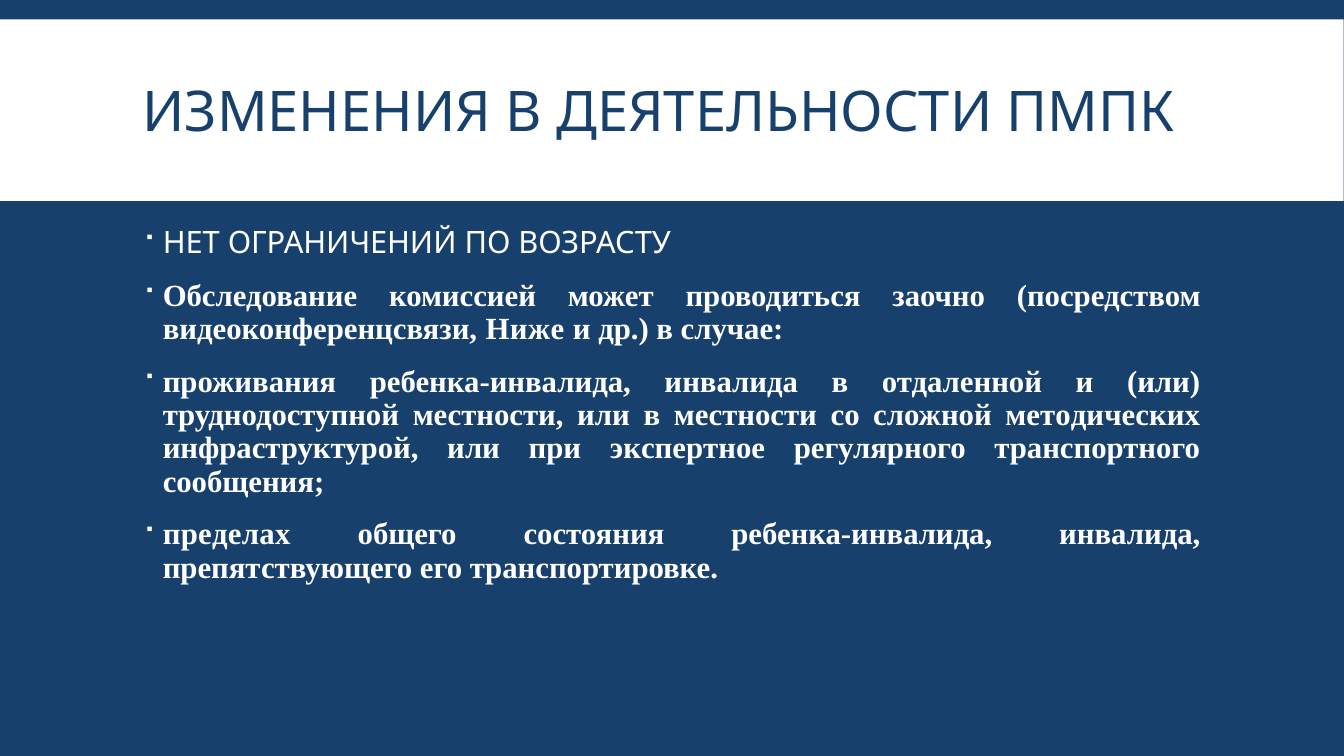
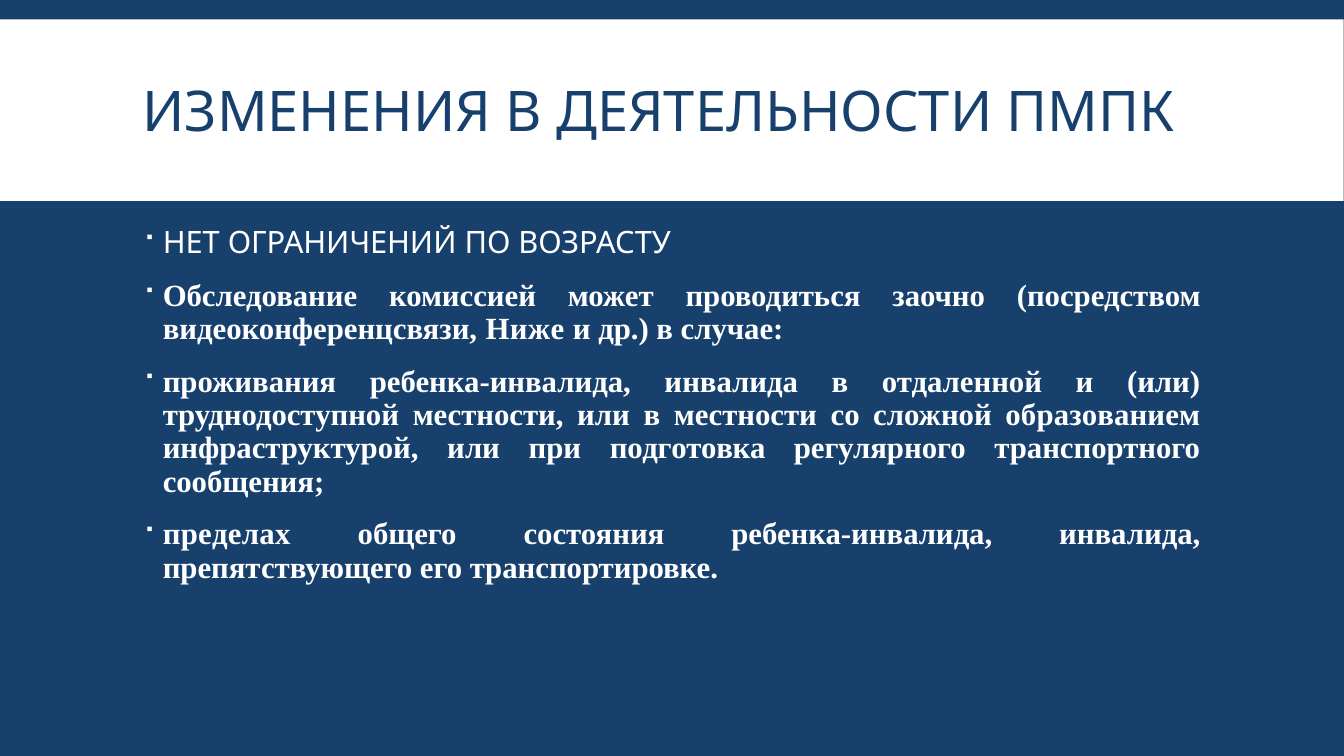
методических: методических -> образованием
экспертное: экспертное -> подготовка
